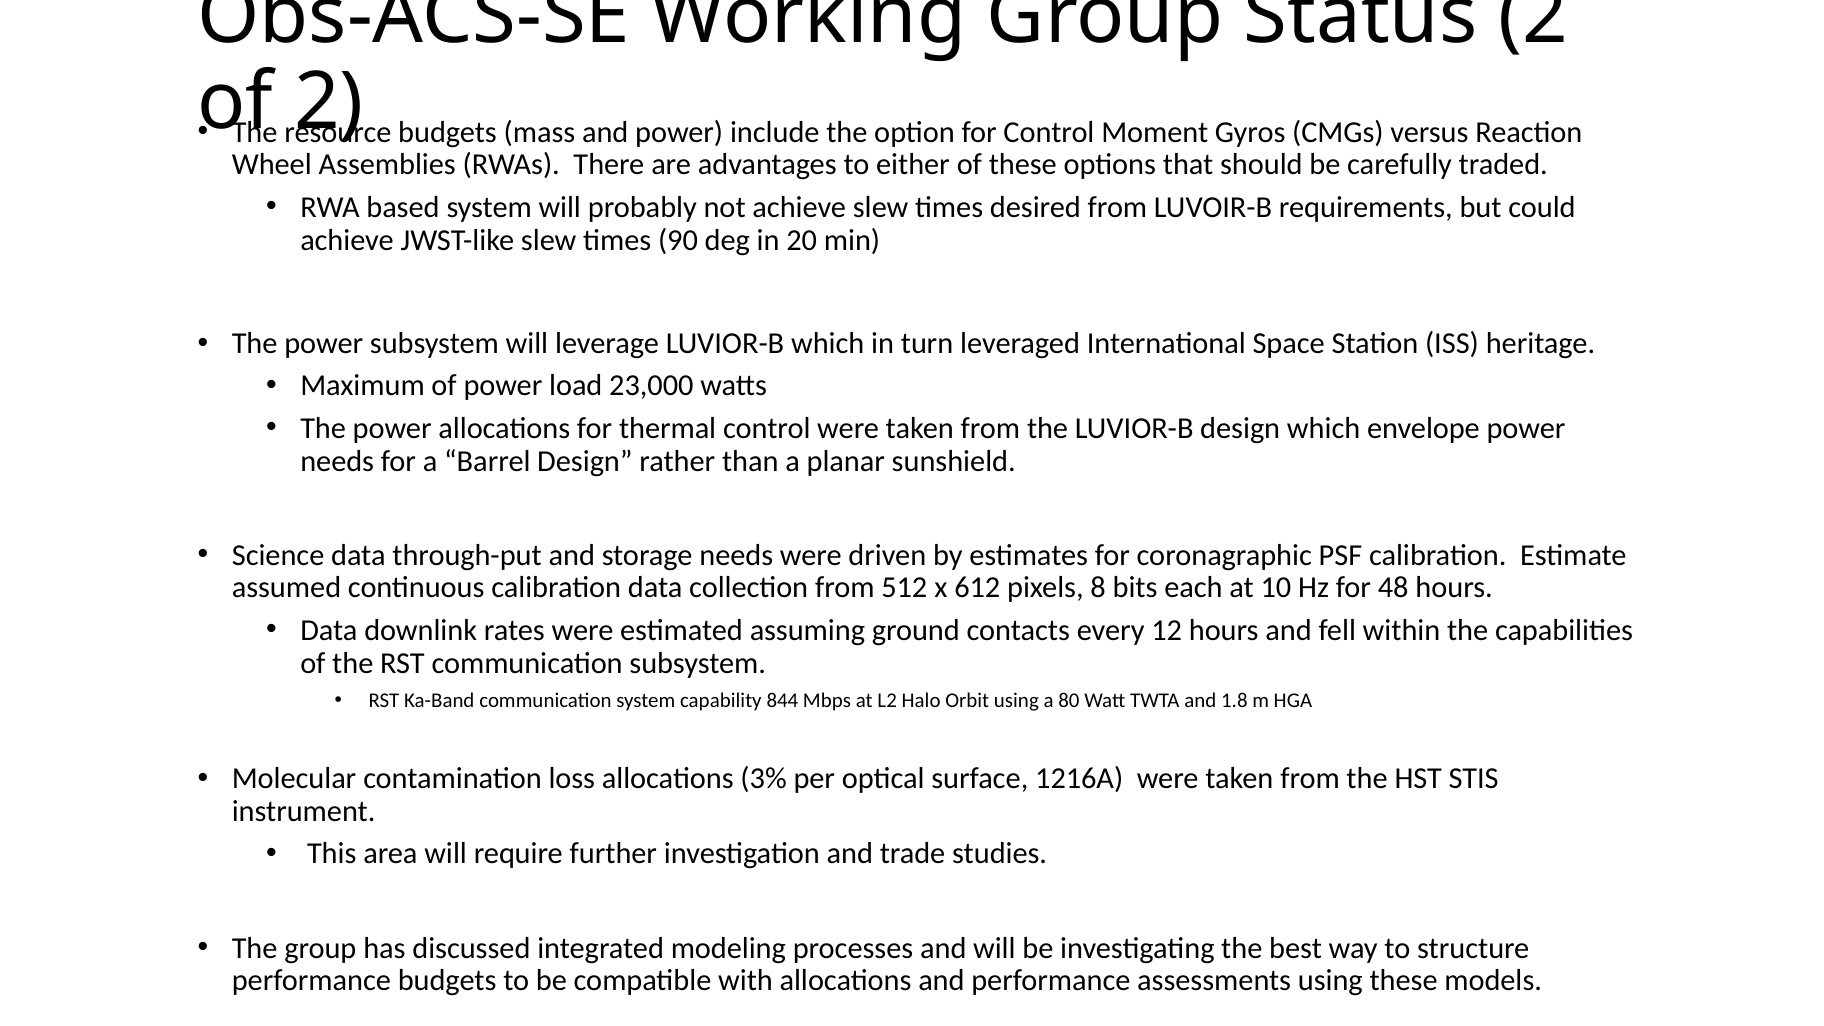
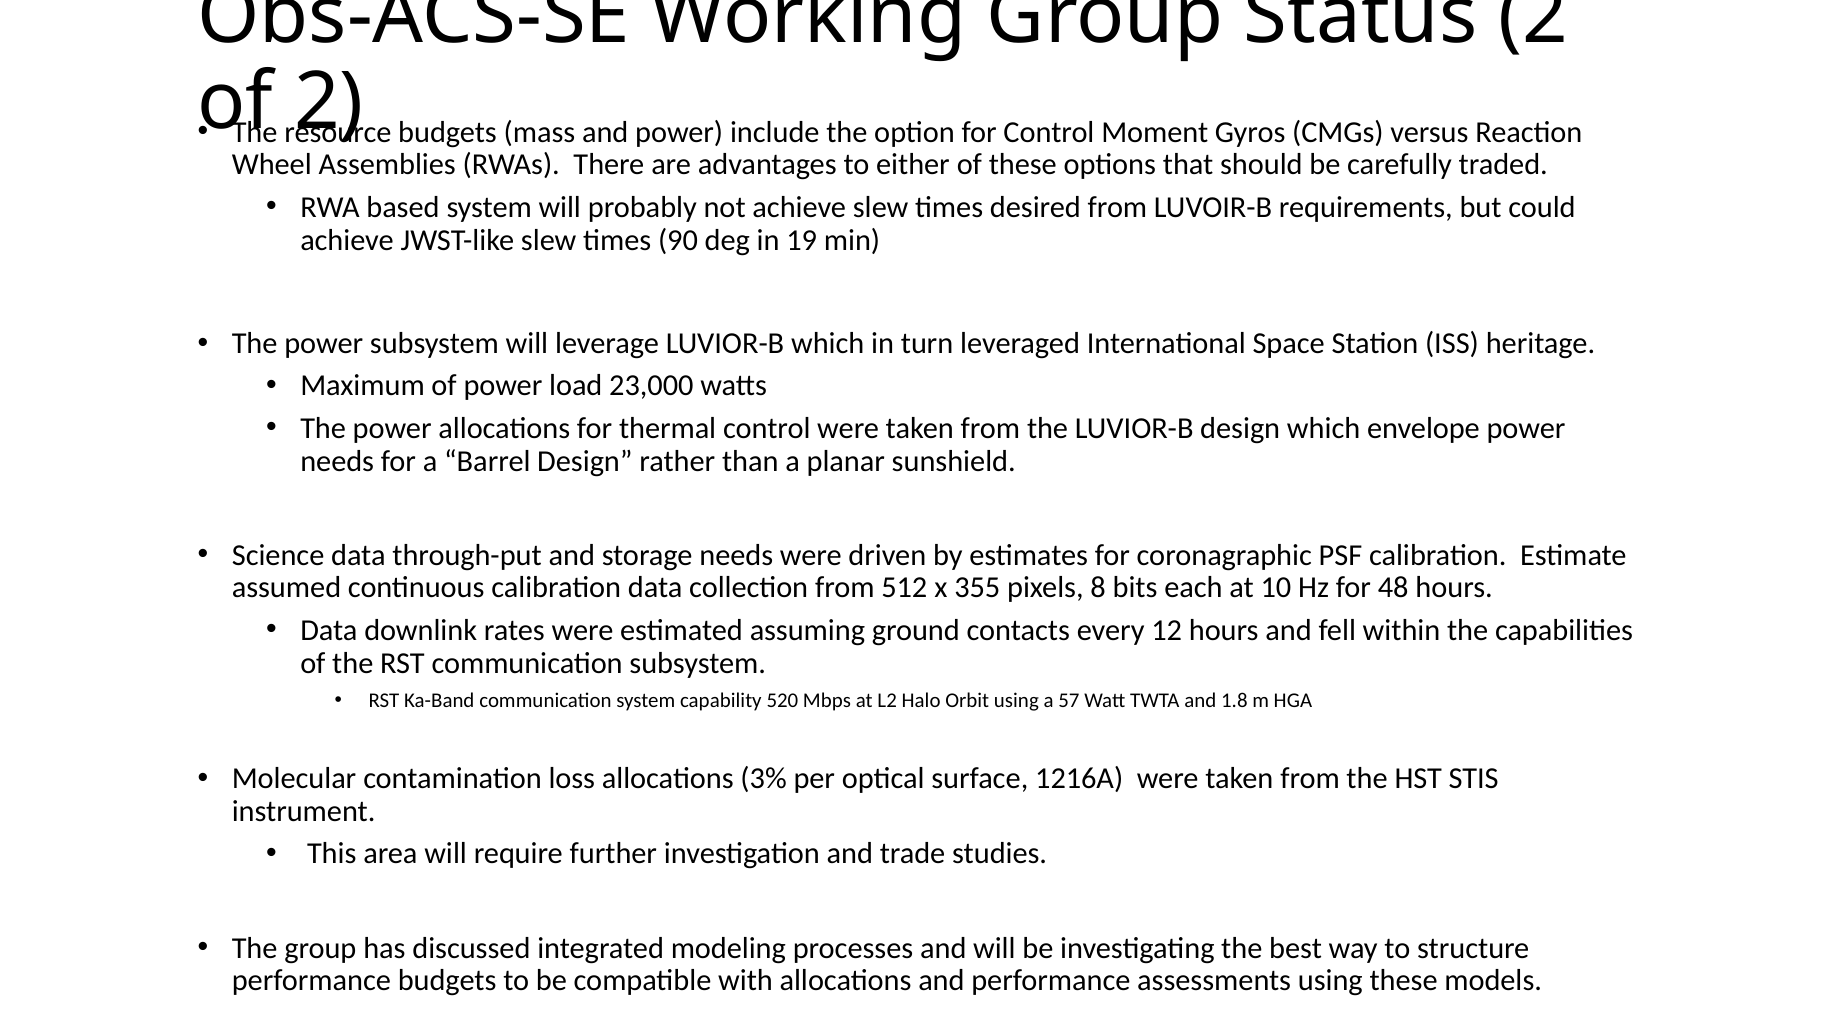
20: 20 -> 19
612: 612 -> 355
844: 844 -> 520
80: 80 -> 57
